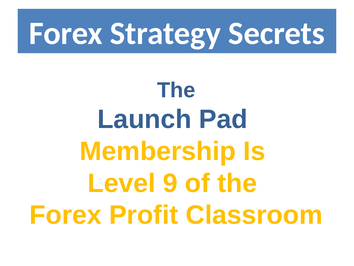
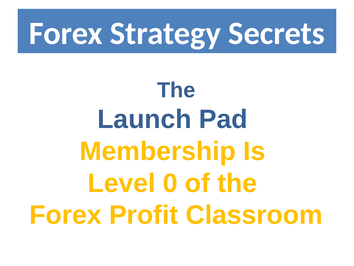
9: 9 -> 0
